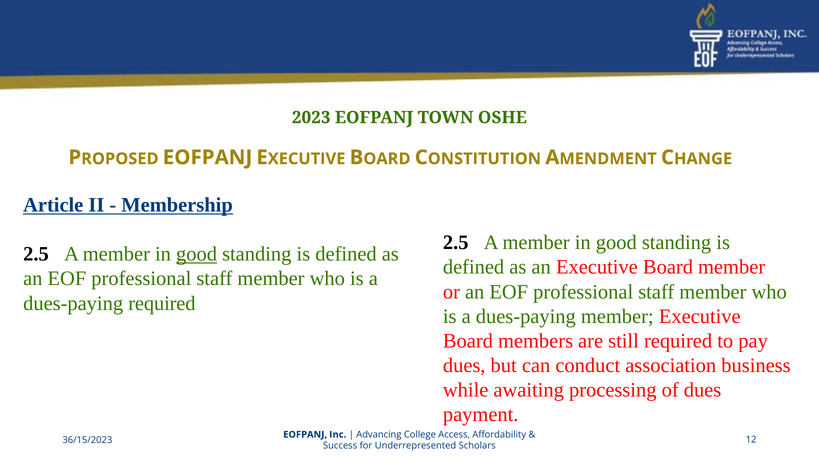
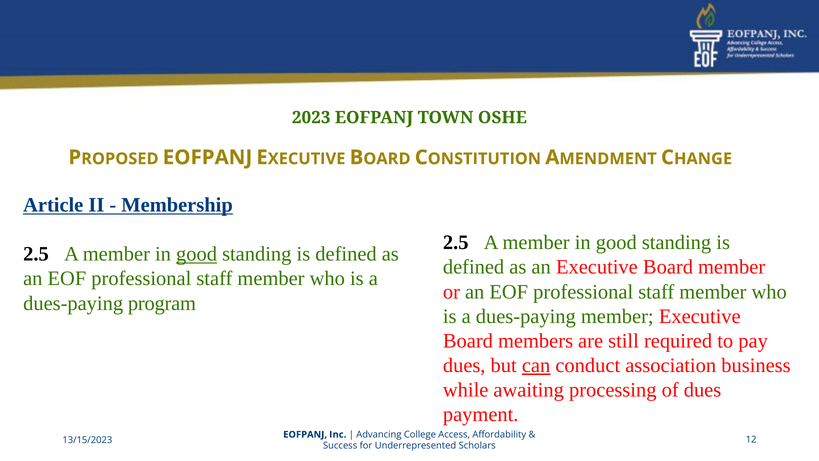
dues-paying required: required -> program
can underline: none -> present
36/15/2023: 36/15/2023 -> 13/15/2023
